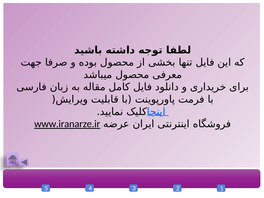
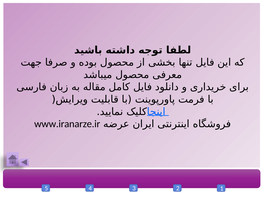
www.iranarze.ir underline: present -> none
